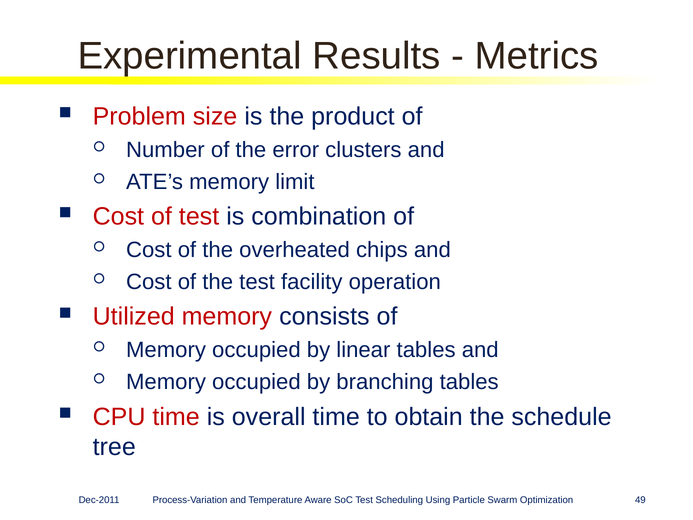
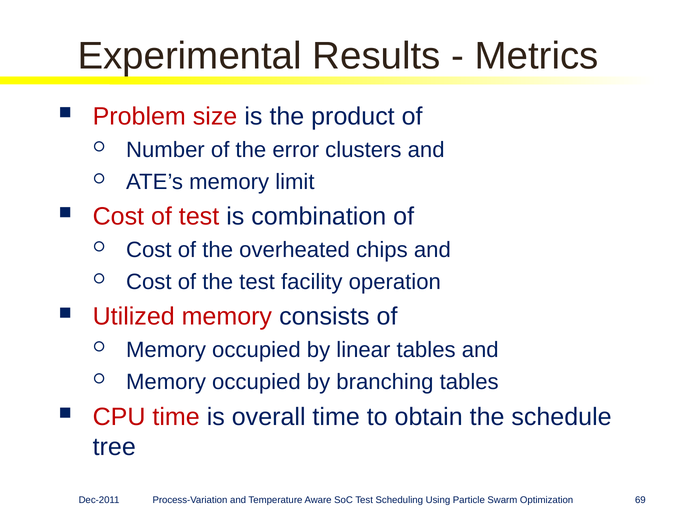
49: 49 -> 69
